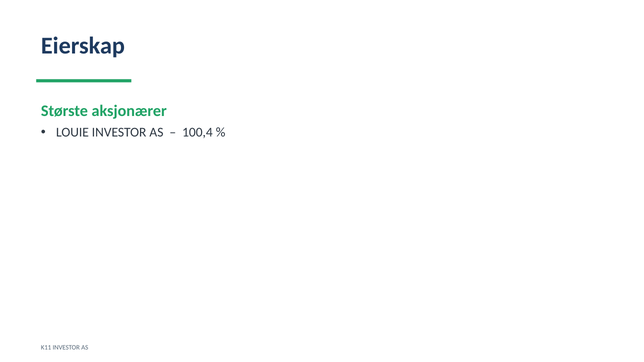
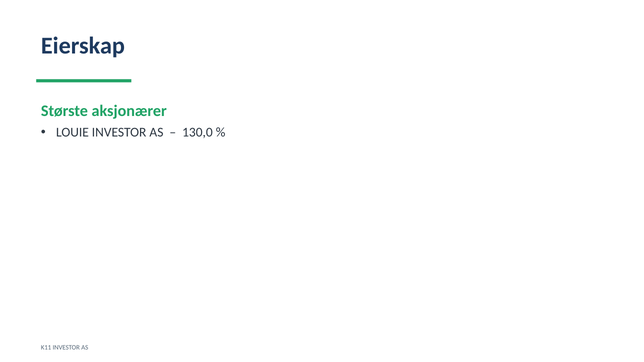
100,4: 100,4 -> 130,0
